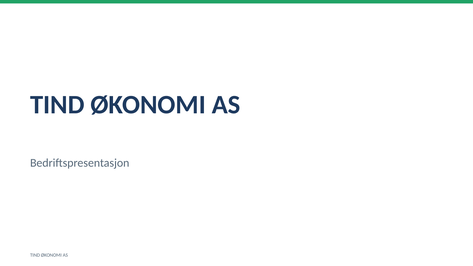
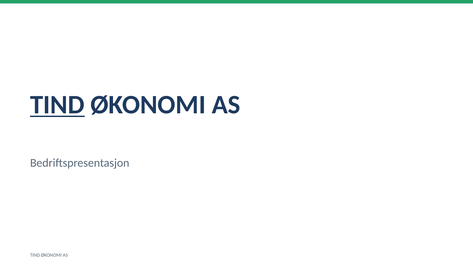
TIND at (57, 105) underline: none -> present
